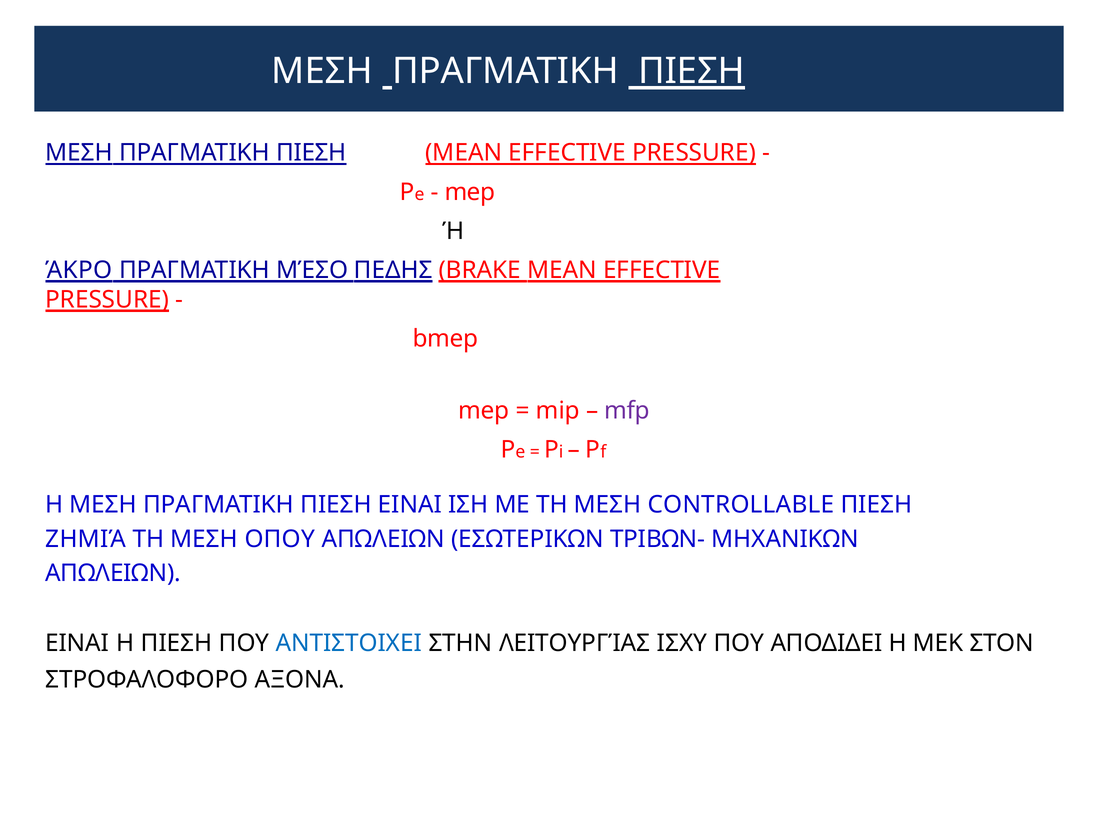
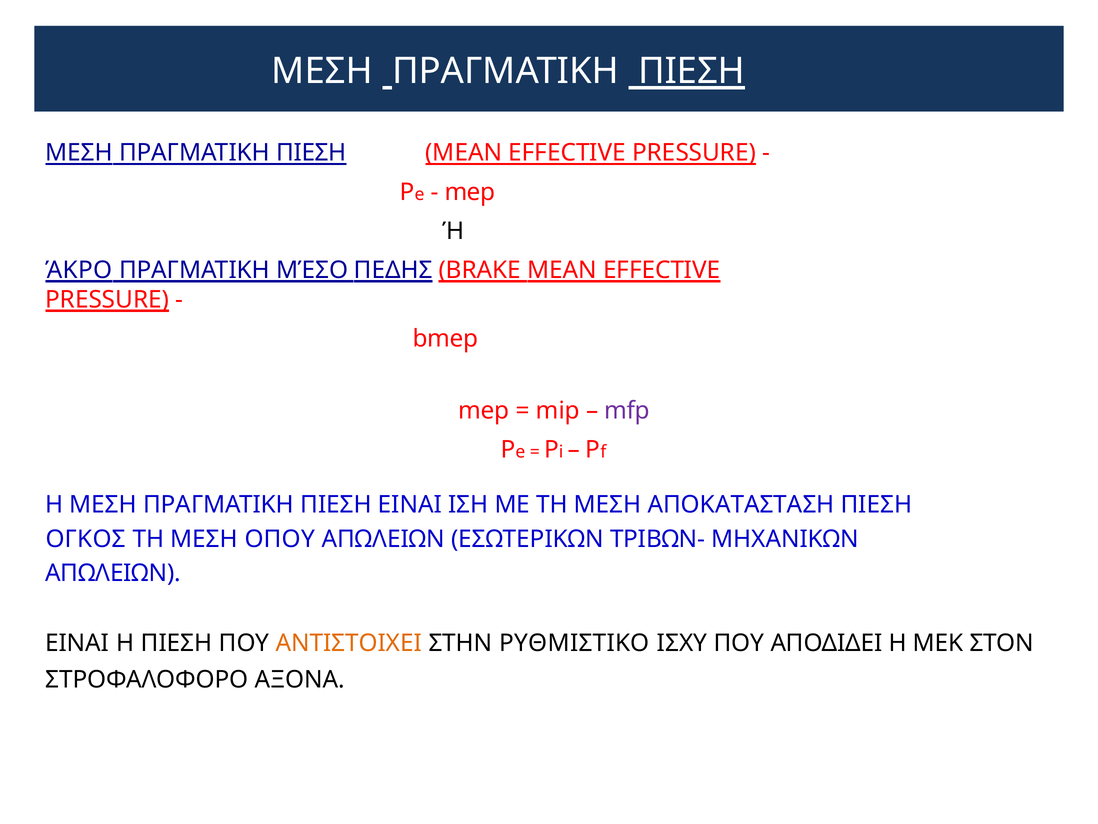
CONTROLLABLE: CONTROLLABLE -> ΑΠΟΚΑΤΑΣΤΑΣΗ
ΖΗΜΙΆ: ΖΗΜΙΆ -> ΟΓΚΟΣ
ΑΝΤΙΣΤΟΙΧΕΙ colour: blue -> orange
ΛΕΙΤΟΥΡΓΊΑΣ: ΛΕΙΤΟΥΡΓΊΑΣ -> ΡΥΘΜΙΣΤΙΚΟ
